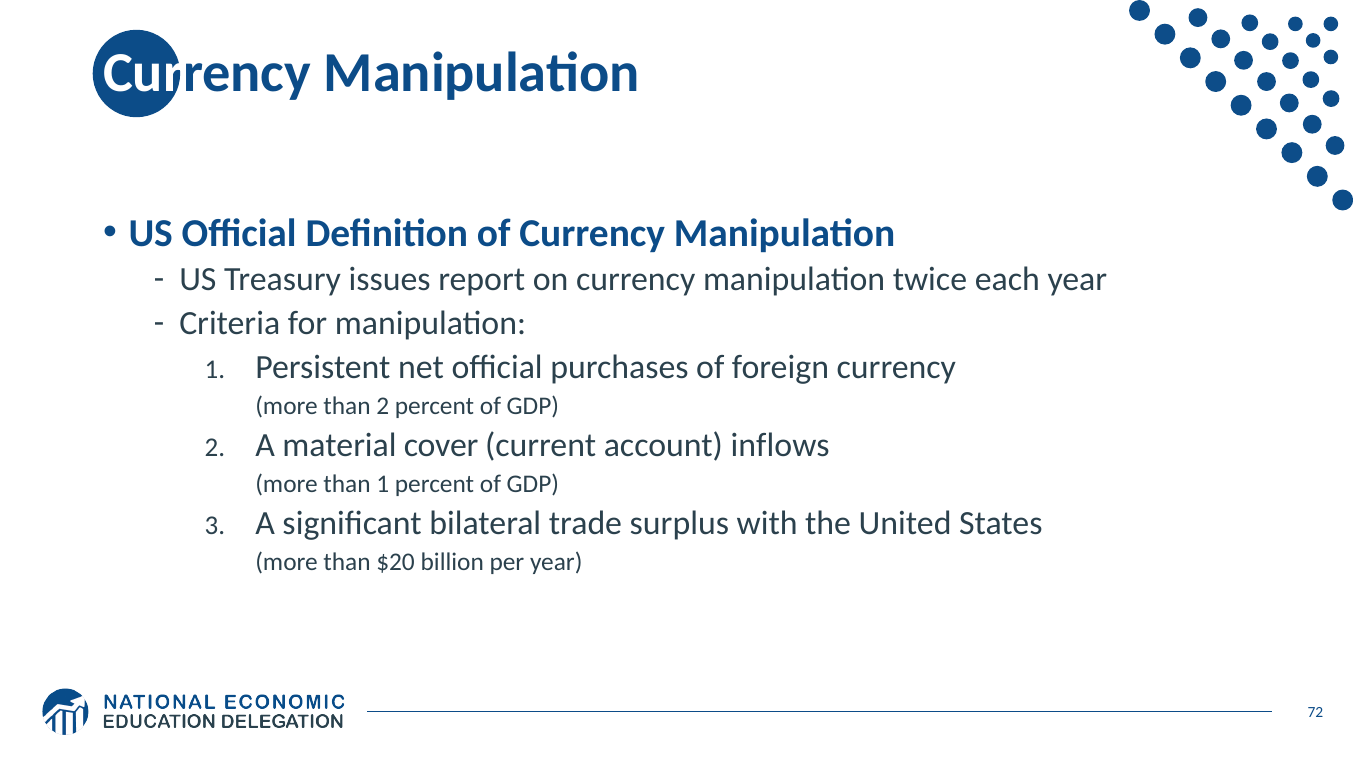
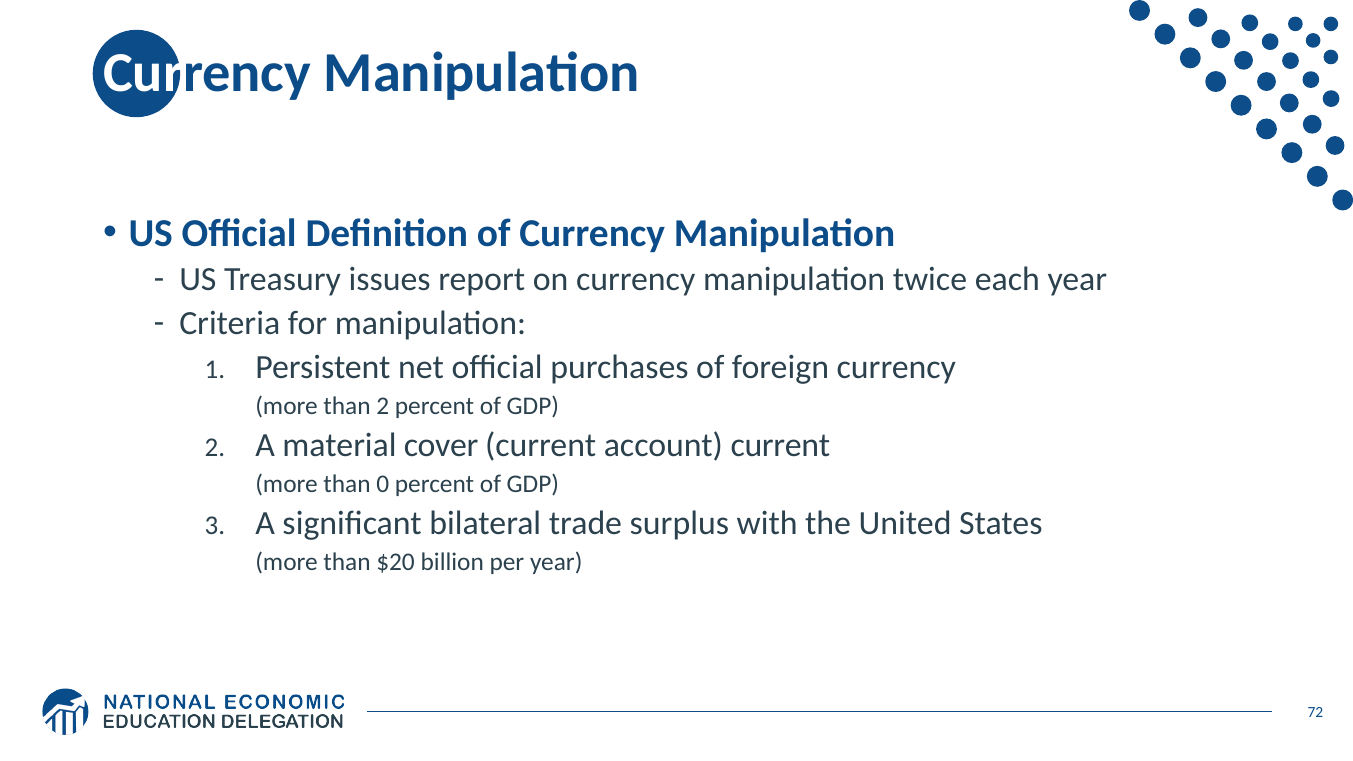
account inflows: inflows -> current
than 1: 1 -> 0
